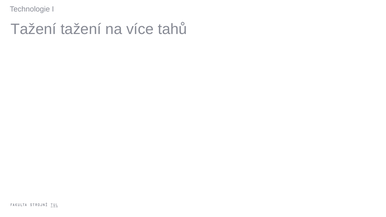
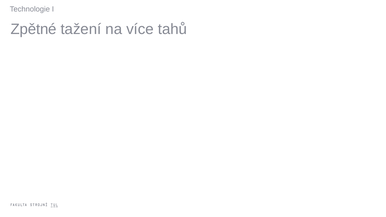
Tažení at (34, 29): Tažení -> Zpětné
